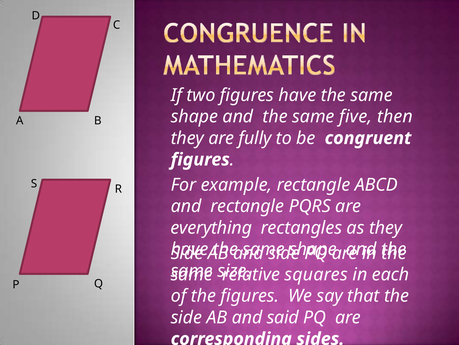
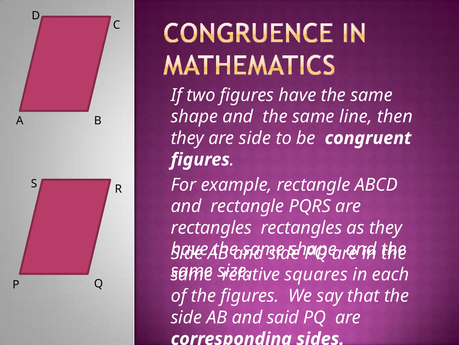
five: five -> line
are fully: fully -> side
everything at (211, 227): everything -> rectangles
